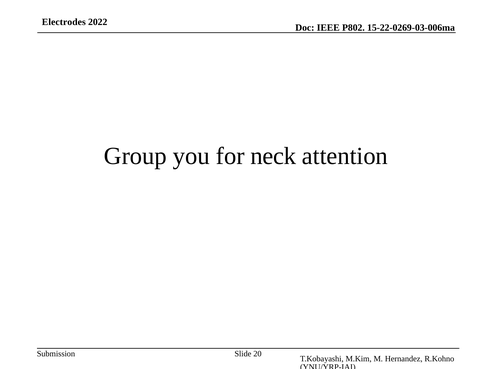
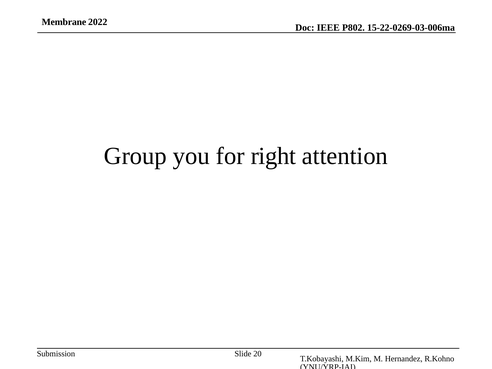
Electrodes: Electrodes -> Membrane
neck: neck -> right
